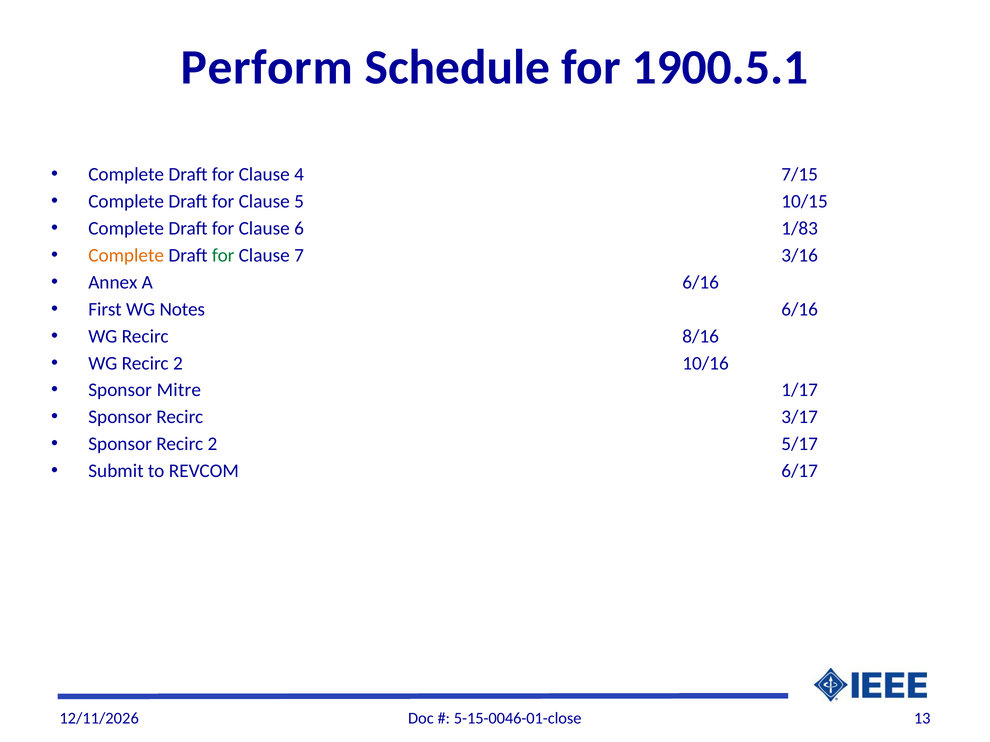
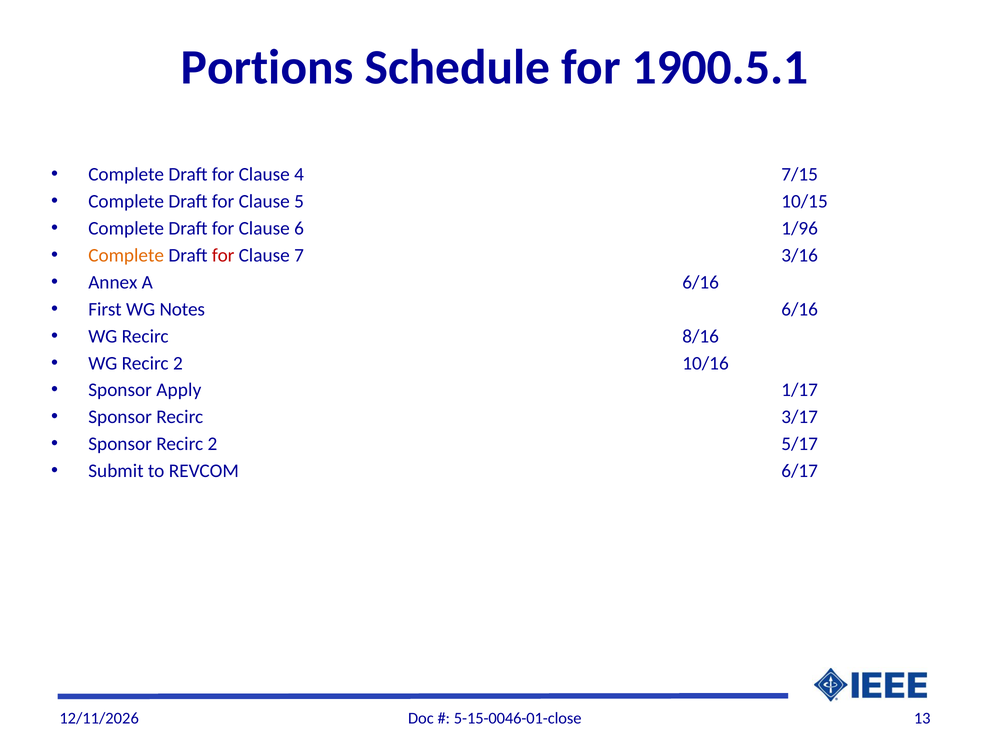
Perform: Perform -> Portions
1/83: 1/83 -> 1/96
for at (223, 256) colour: green -> red
Mitre: Mitre -> Apply
